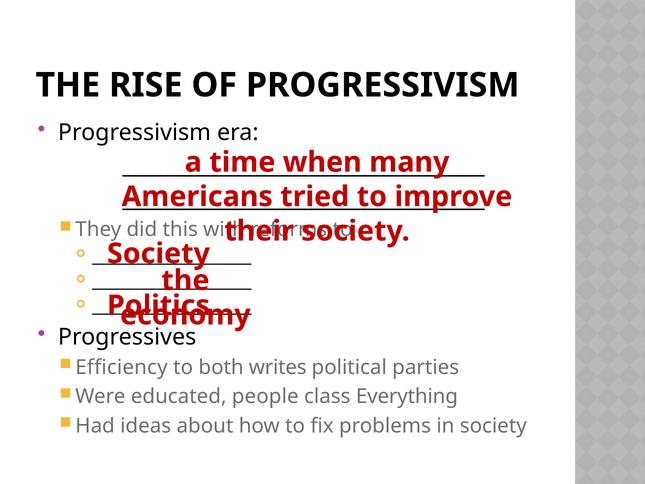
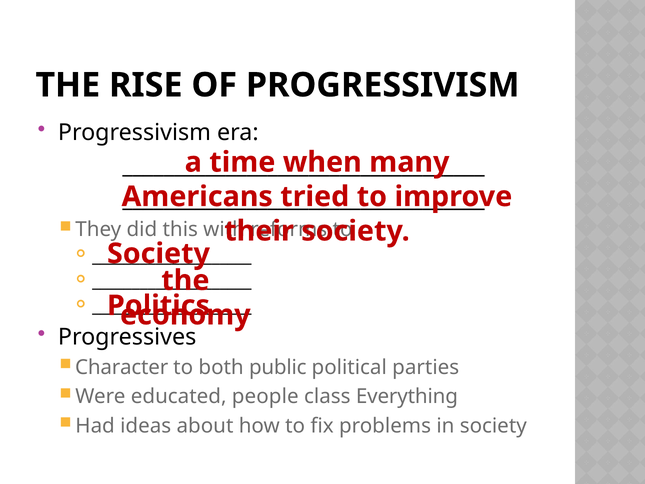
Efficiency: Efficiency -> Character
writes: writes -> public
